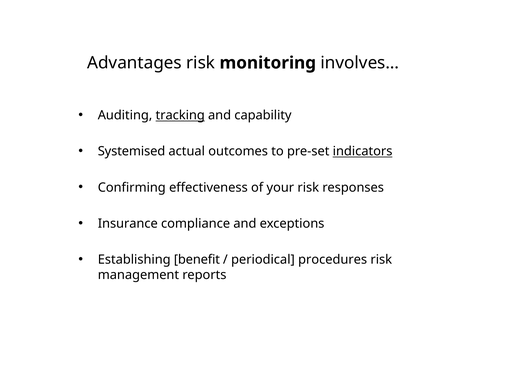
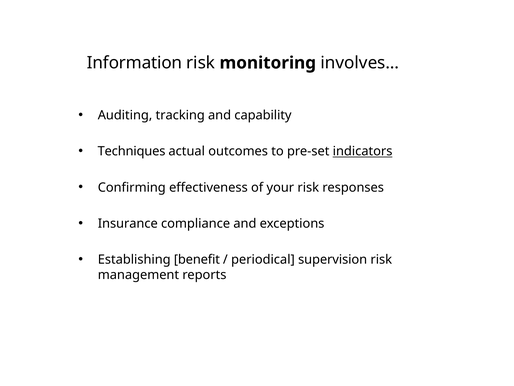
Advantages: Advantages -> Information
tracking underline: present -> none
Systemised: Systemised -> Techniques
procedures: procedures -> supervision
